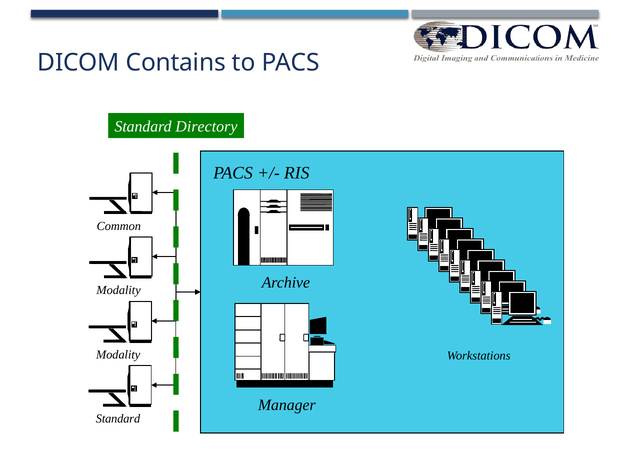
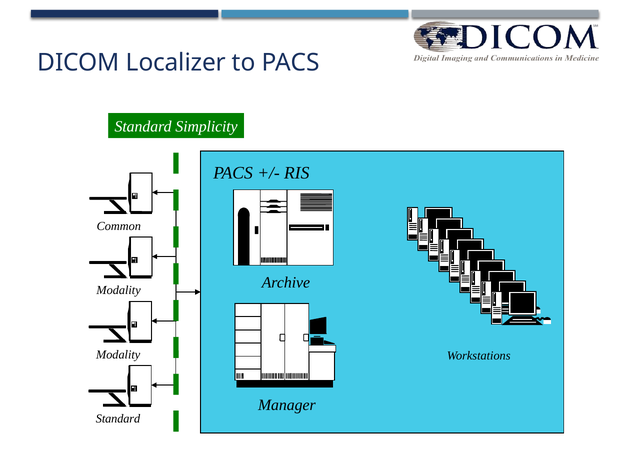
Contains: Contains -> Localizer
Directory: Directory -> Simplicity
